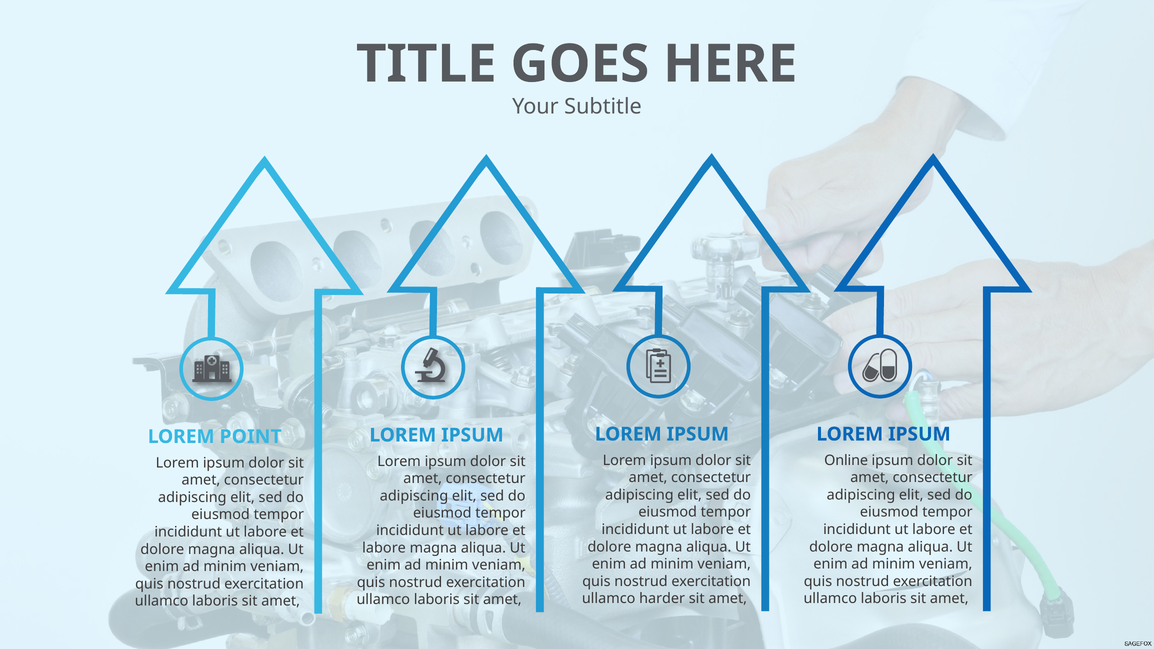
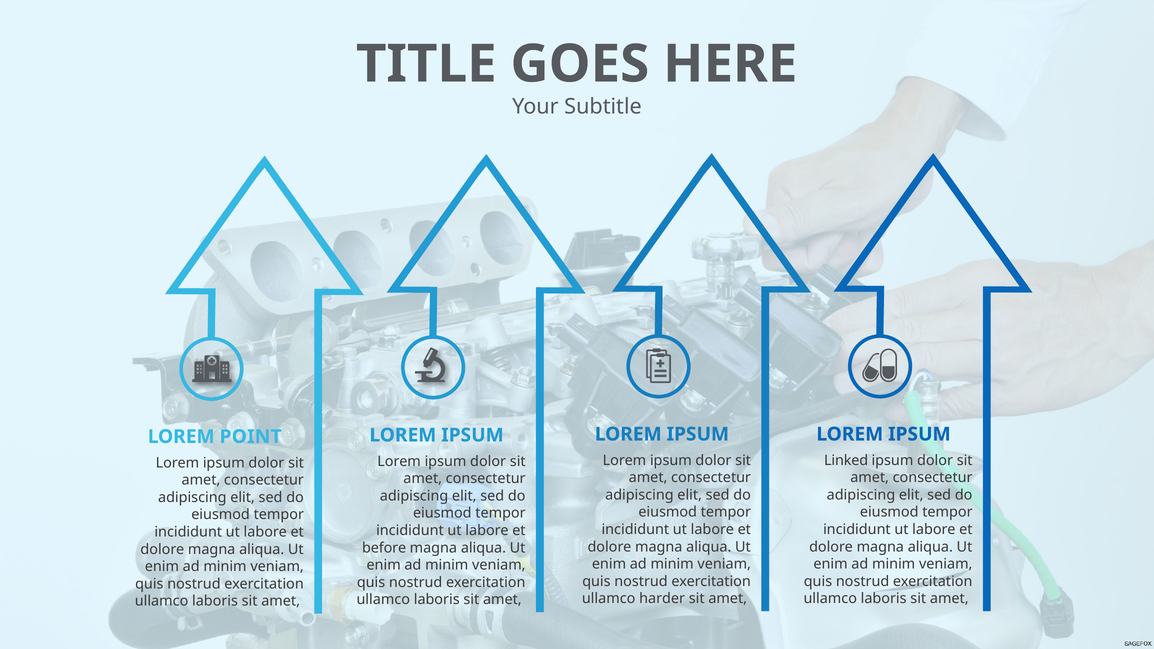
Online: Online -> Linked
labore at (384, 548): labore -> before
